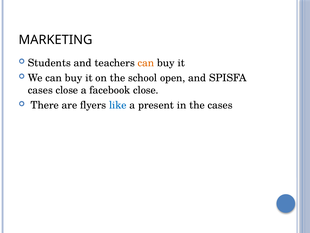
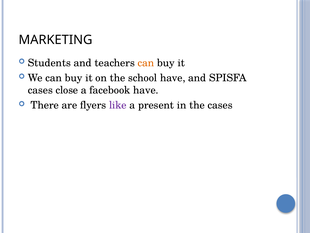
school open: open -> have
facebook close: close -> have
like colour: blue -> purple
